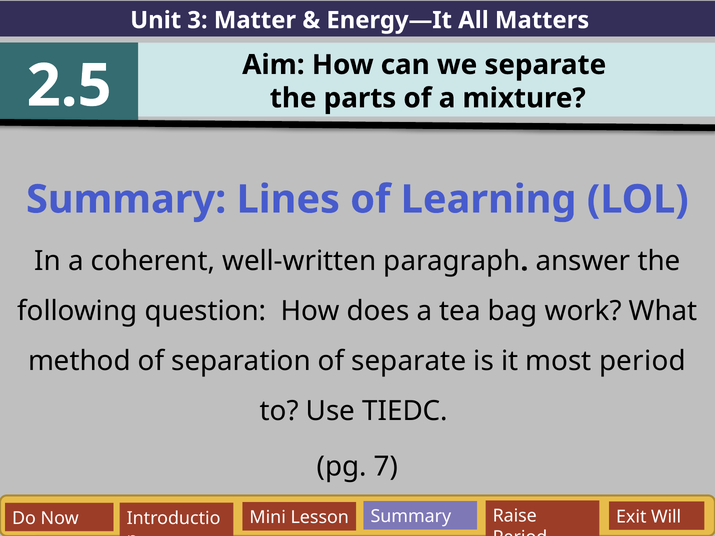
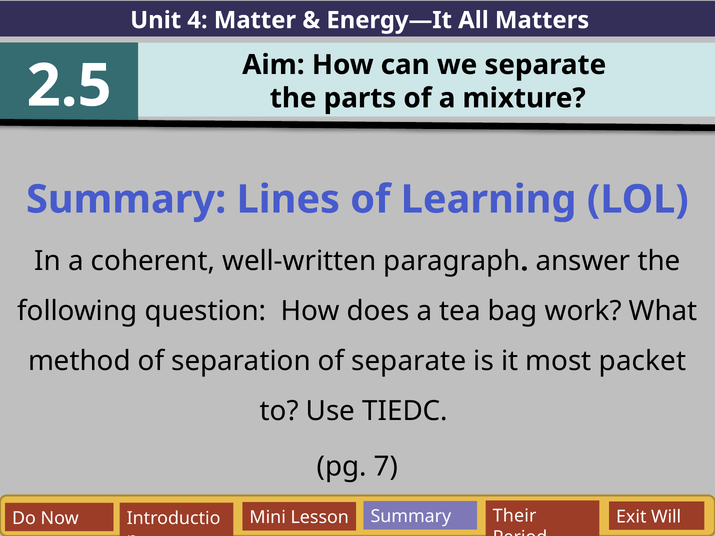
3: 3 -> 4
most period: period -> packet
Raise: Raise -> Their
